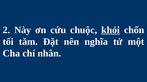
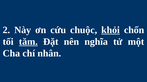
tăm underline: none -> present
